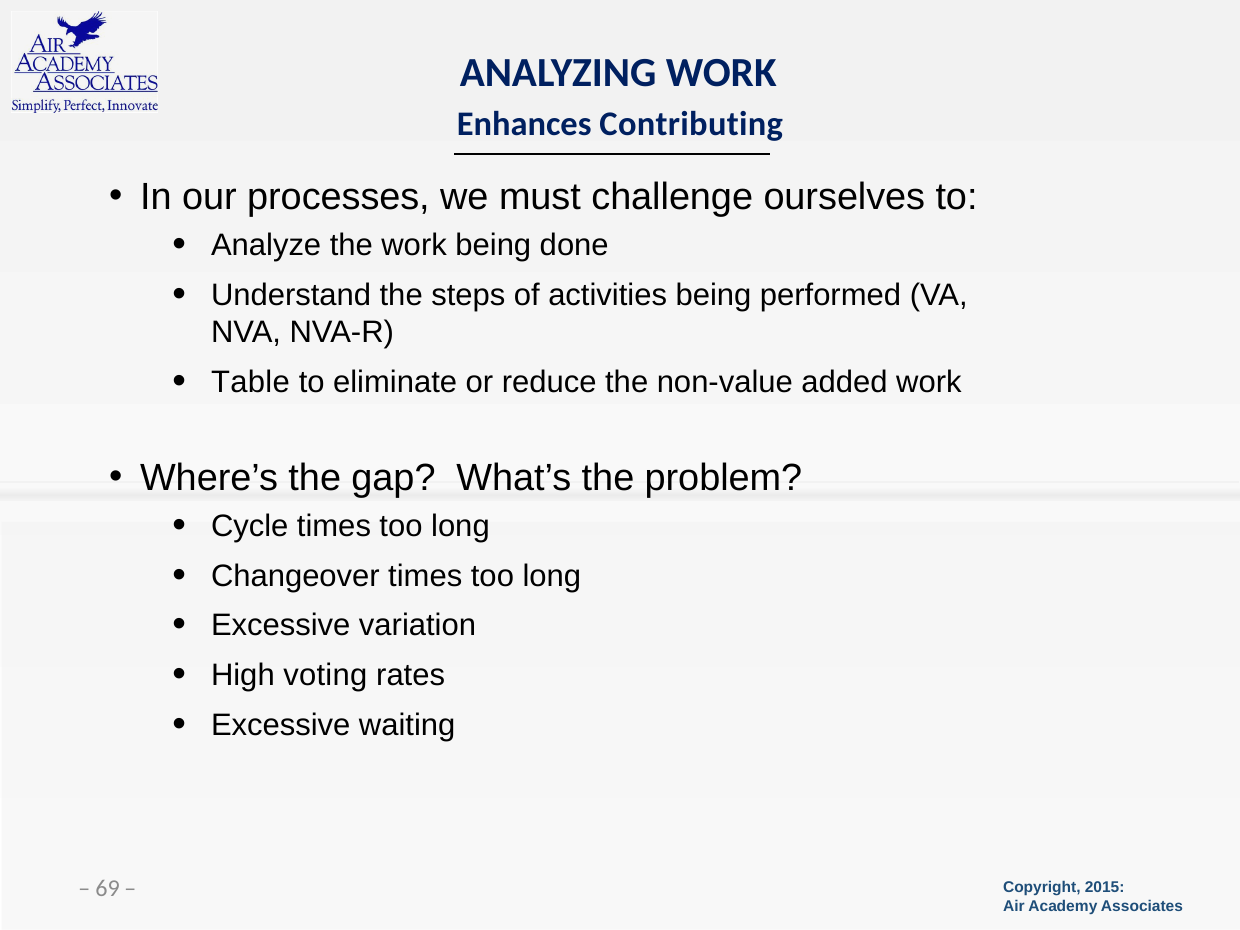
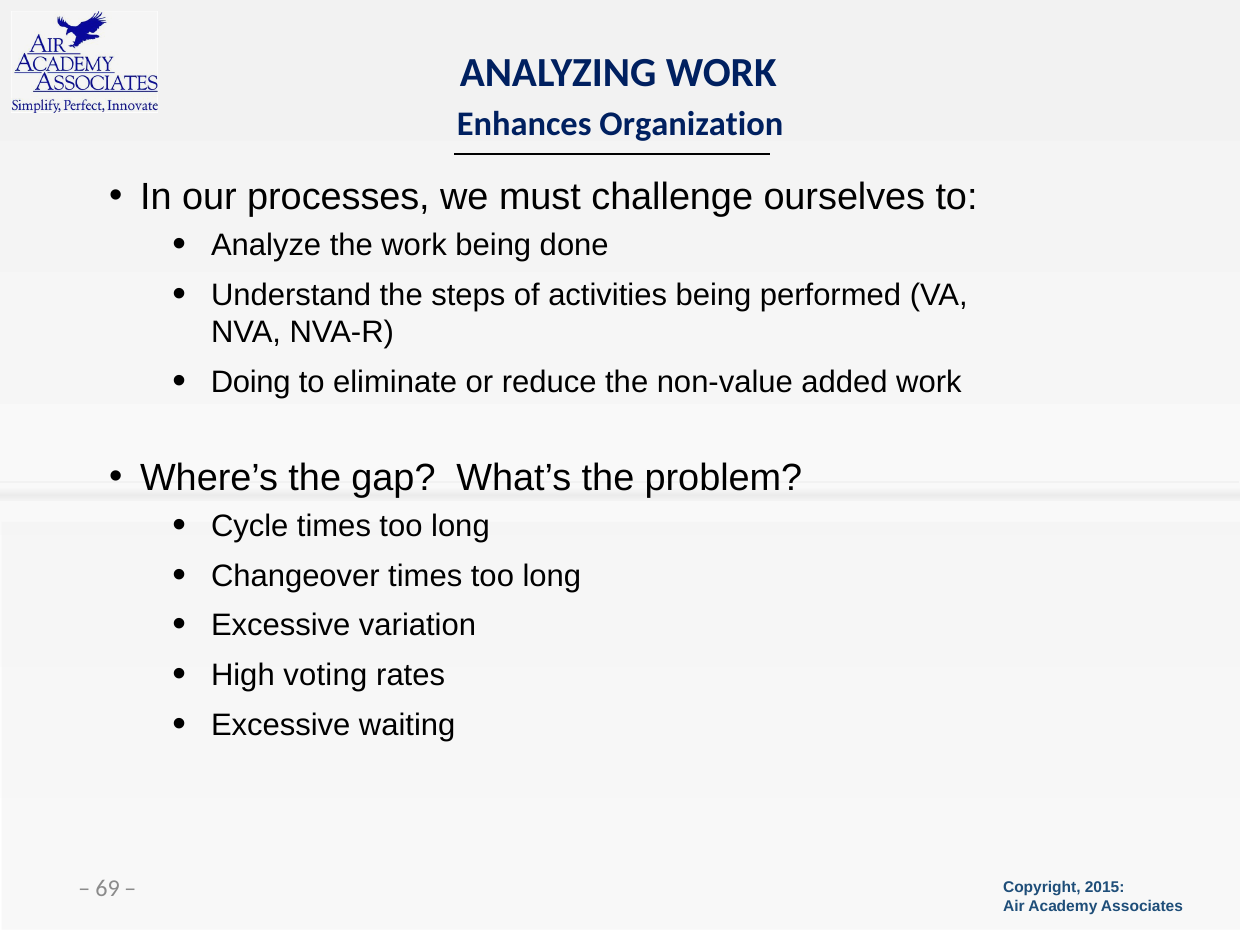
Contributing: Contributing -> Organization
Table: Table -> Doing
